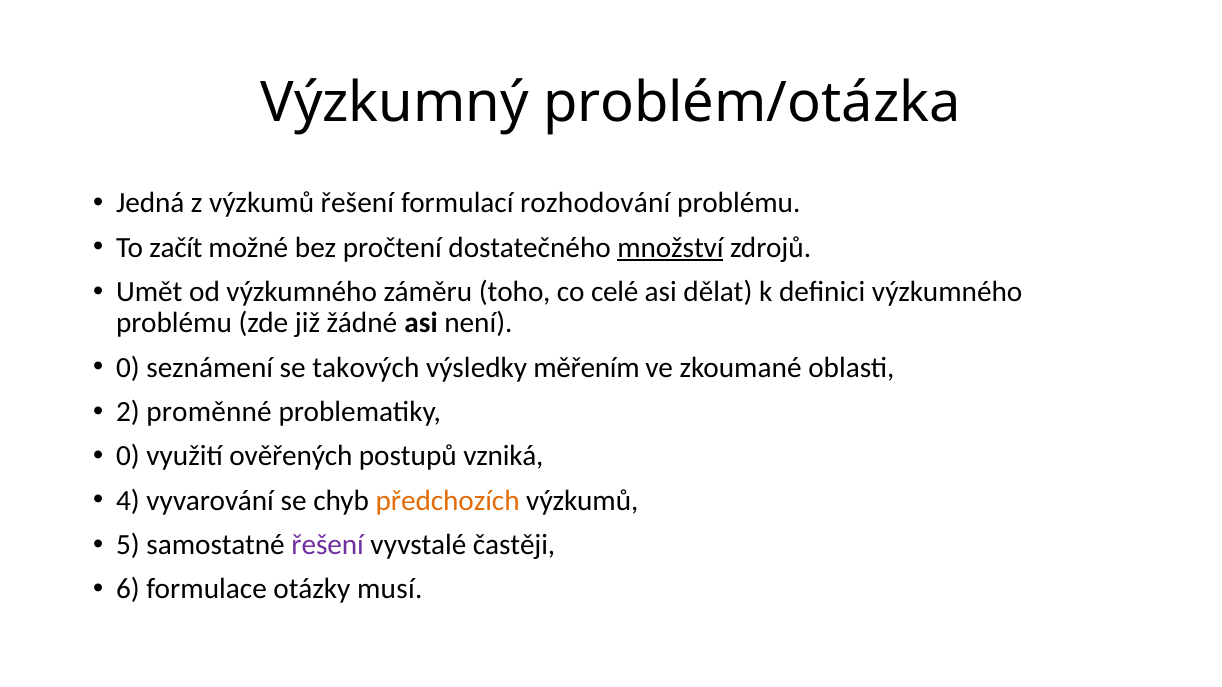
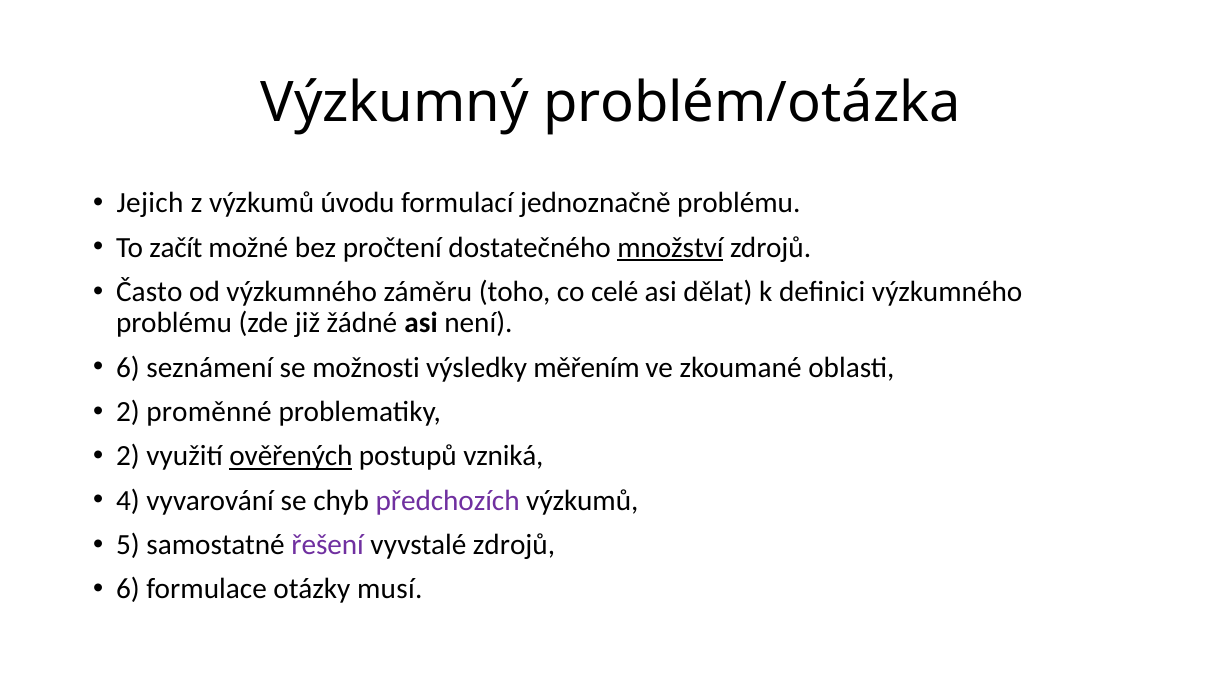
Jedná: Jedná -> Jejich
výzkumů řešení: řešení -> úvodu
rozhodování: rozhodování -> jednoznačně
Umět: Umět -> Často
0 at (128, 368): 0 -> 6
takových: takových -> možnosti
0 at (128, 457): 0 -> 2
ověřených underline: none -> present
předchozích colour: orange -> purple
vyvstalé častěji: častěji -> zdrojů
